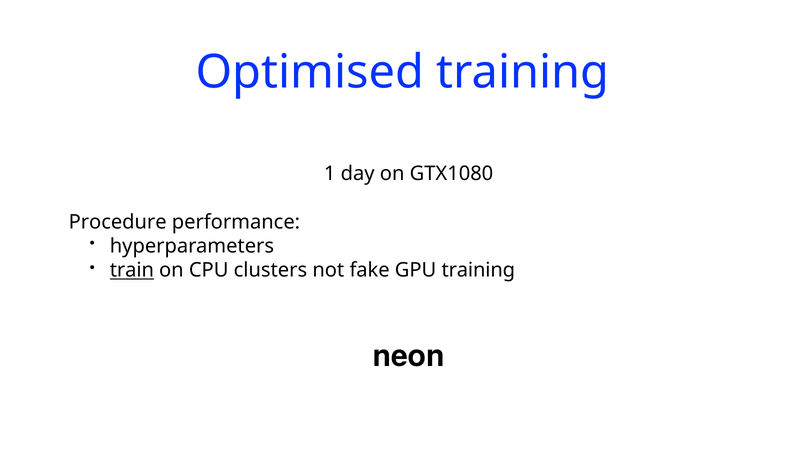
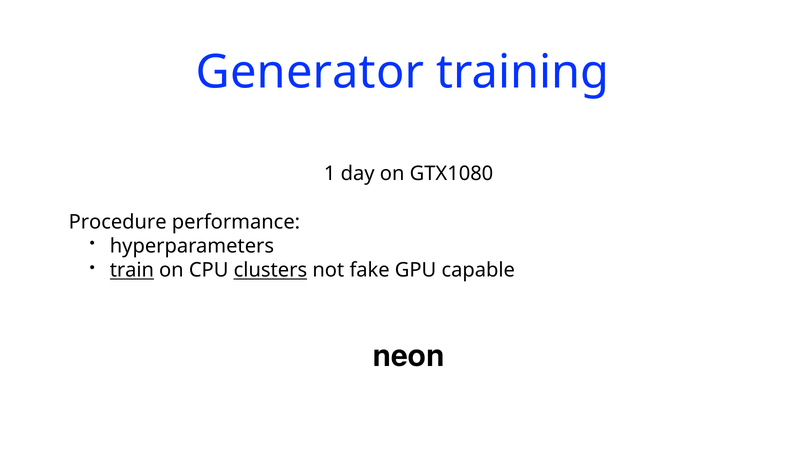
Optimised: Optimised -> Generator
clusters underline: none -> present
GPU training: training -> capable
